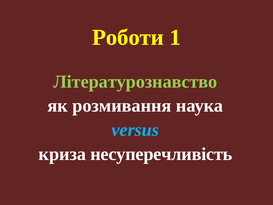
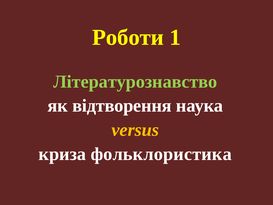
розмивання: розмивання -> відтворення
versus colour: light blue -> yellow
несуперечливість: несуперечливість -> фольклористика
